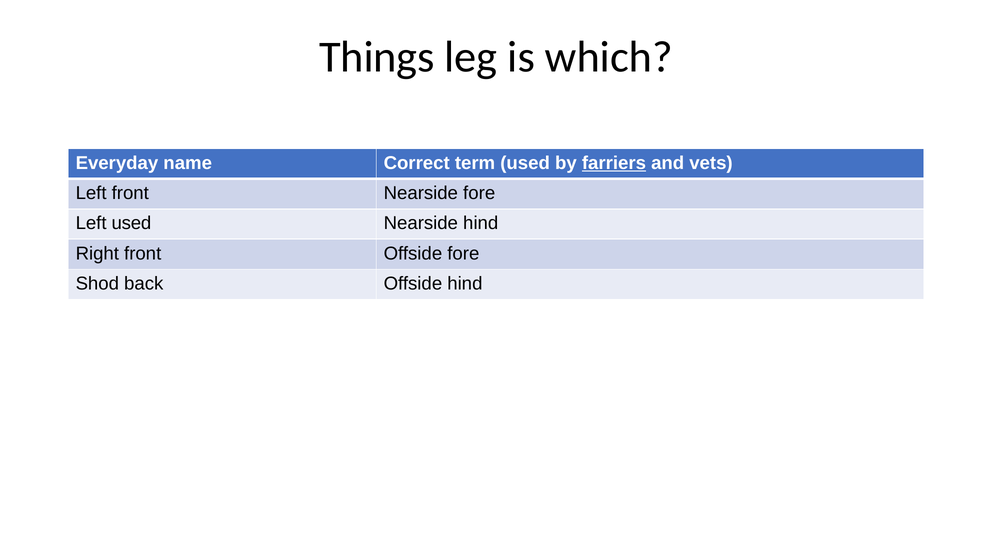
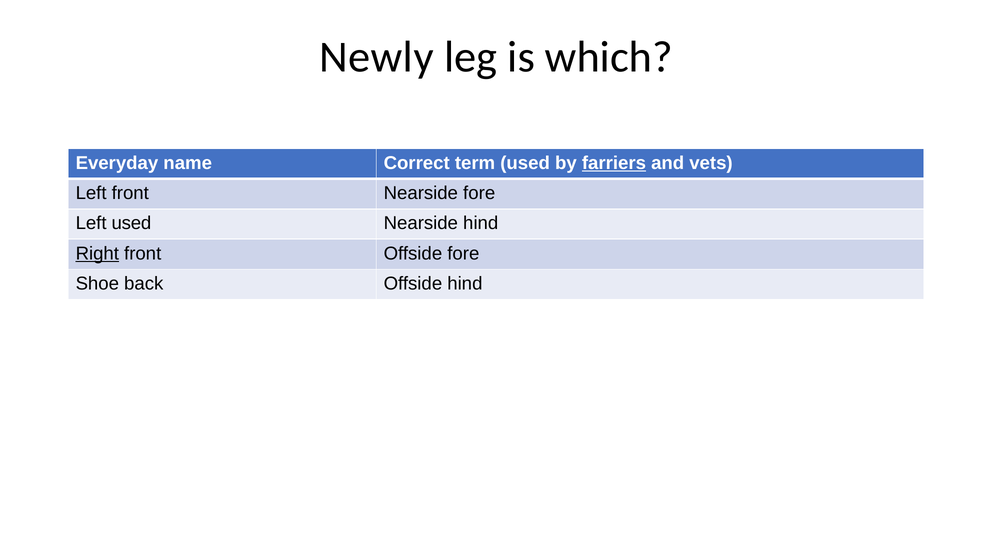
Things: Things -> Newly
Right underline: none -> present
Shod: Shod -> Shoe
